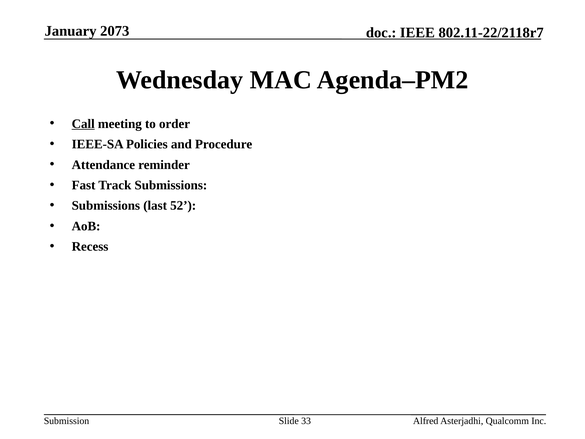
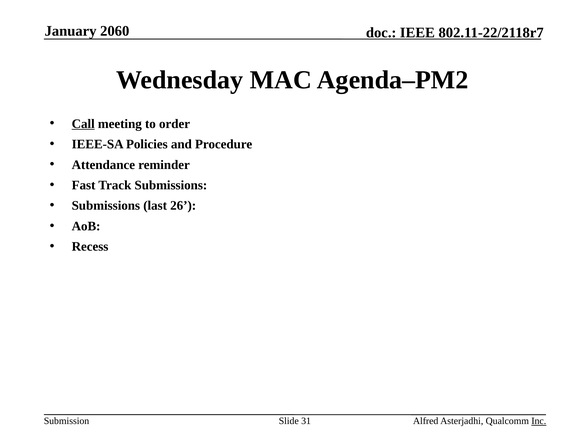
2073: 2073 -> 2060
52: 52 -> 26
33: 33 -> 31
Inc underline: none -> present
